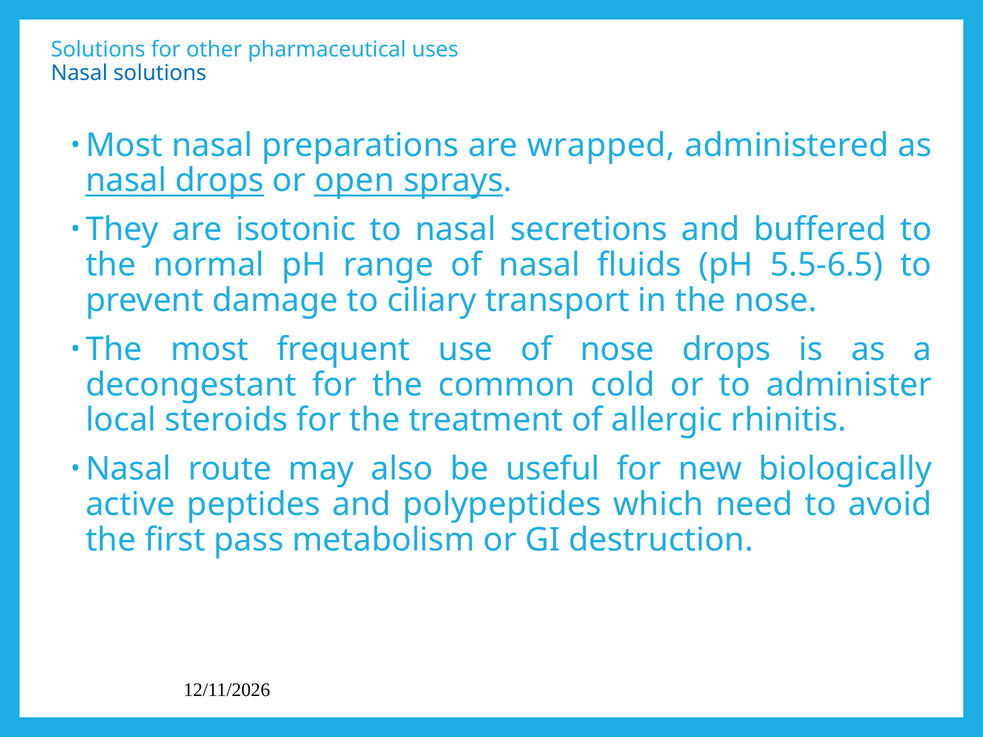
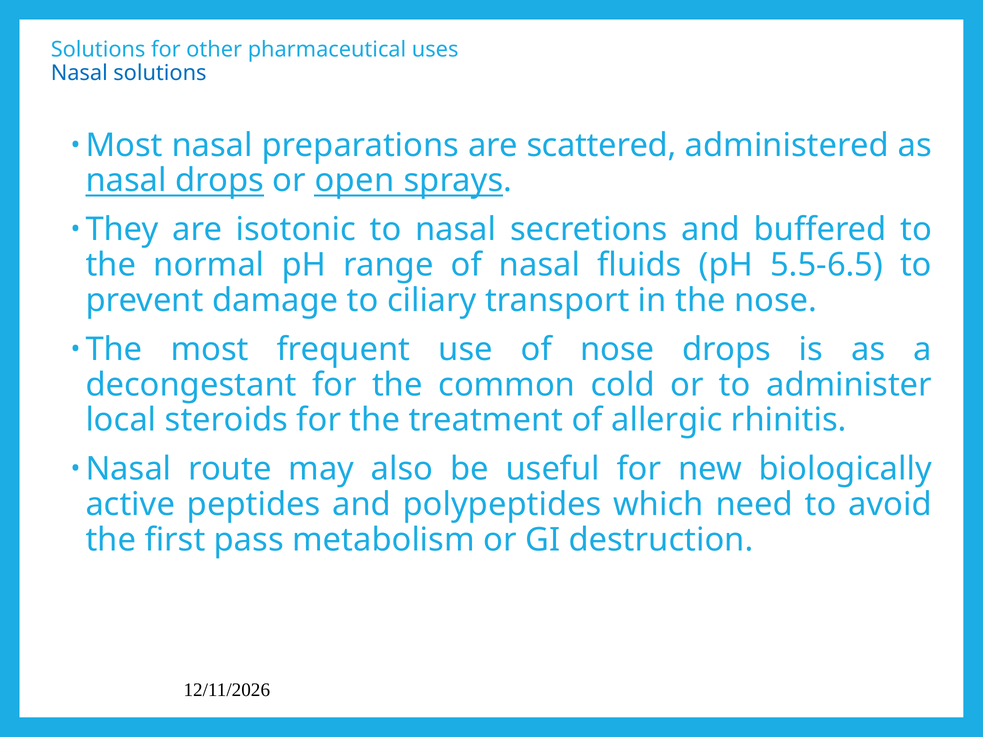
wrapped: wrapped -> scattered
